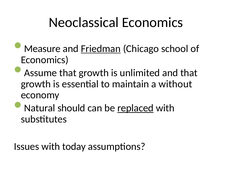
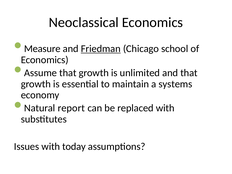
without: without -> systems
should: should -> report
replaced underline: present -> none
